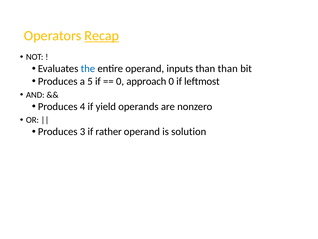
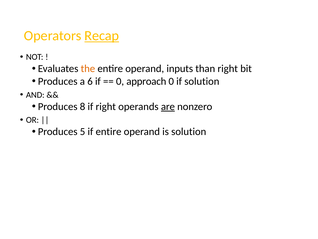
the colour: blue -> orange
than than: than -> right
5: 5 -> 6
if leftmost: leftmost -> solution
4: 4 -> 8
if yield: yield -> right
are underline: none -> present
3: 3 -> 5
if rather: rather -> entire
